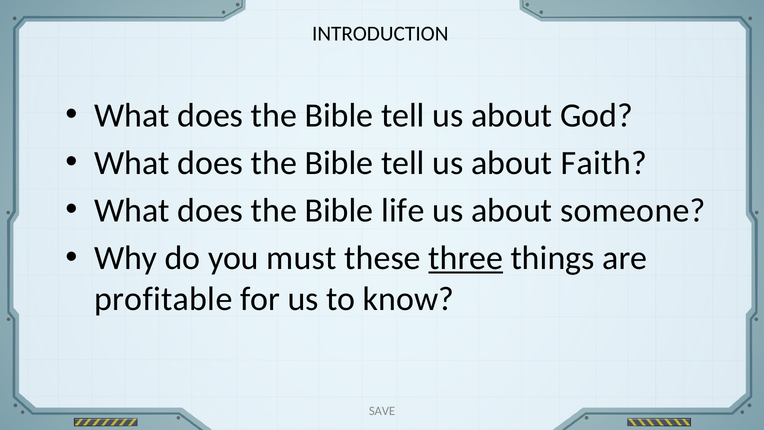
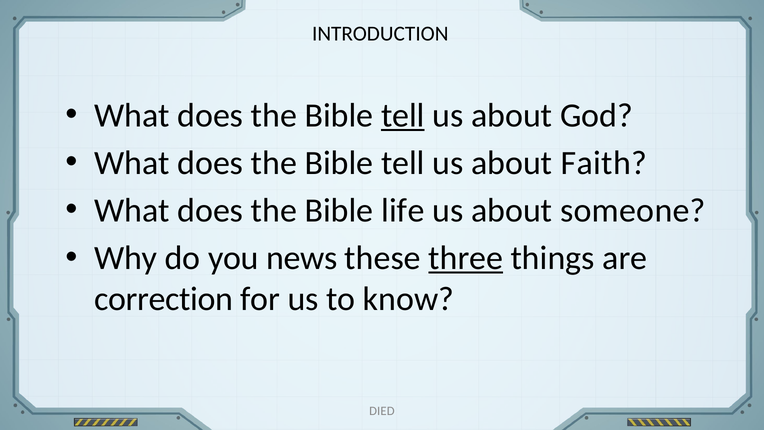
tell at (403, 115) underline: none -> present
must: must -> news
profitable: profitable -> correction
SAVE: SAVE -> DIED
